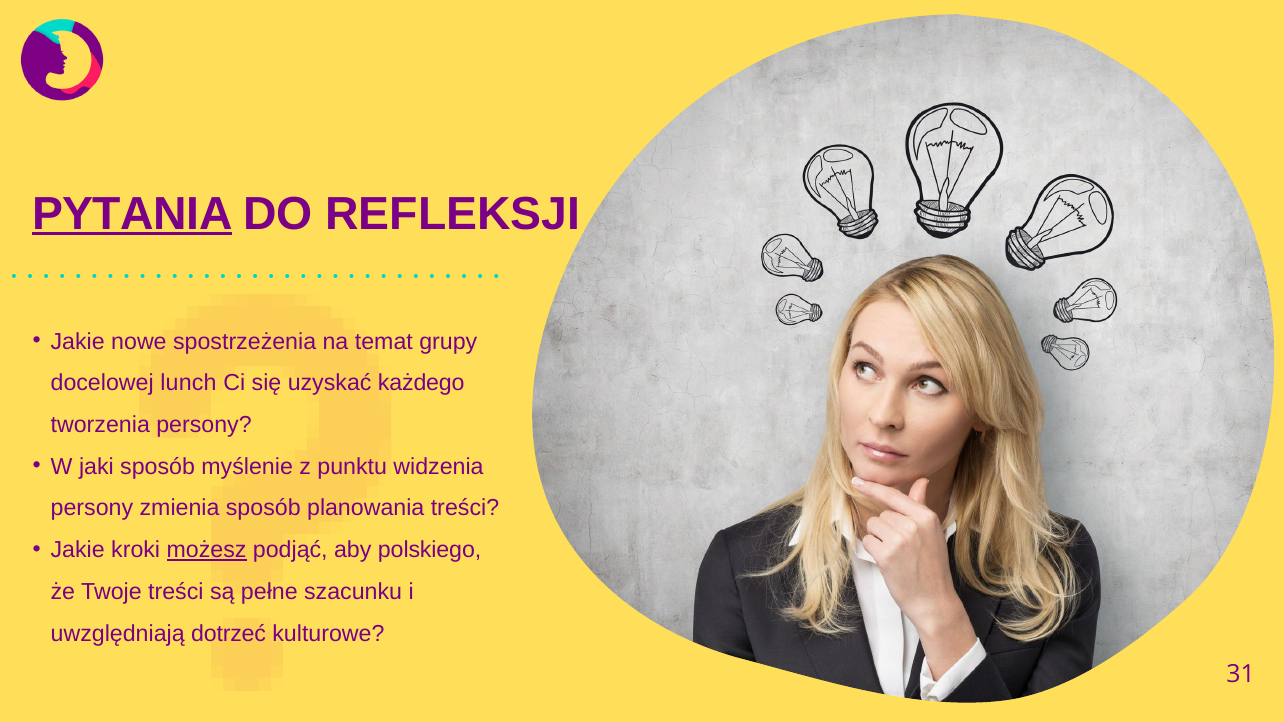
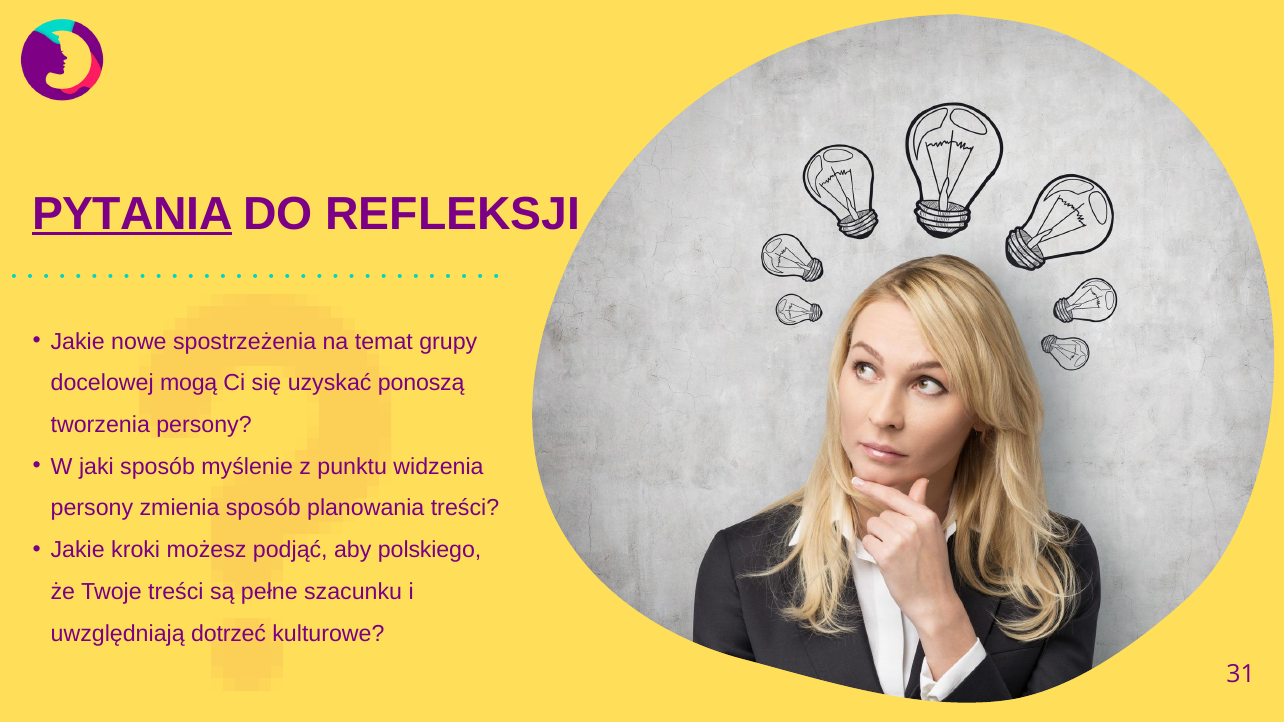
lunch: lunch -> mogą
każdego: każdego -> ponoszą
możesz underline: present -> none
